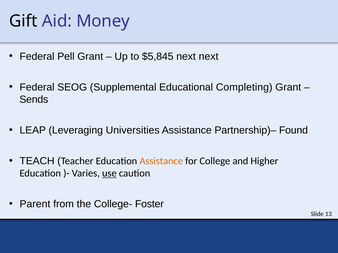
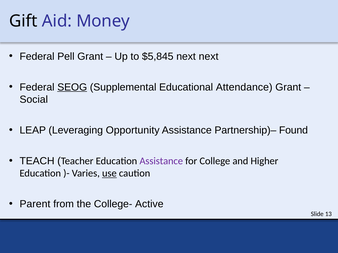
SEOG underline: none -> present
Completing: Completing -> Attendance
Sends: Sends -> Social
Universities: Universities -> Opportunity
Assistance at (161, 161) colour: orange -> purple
Foster: Foster -> Active
